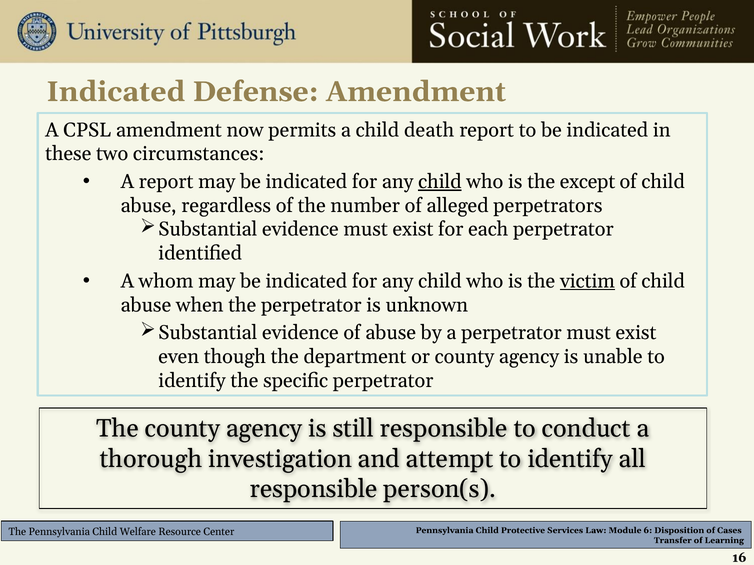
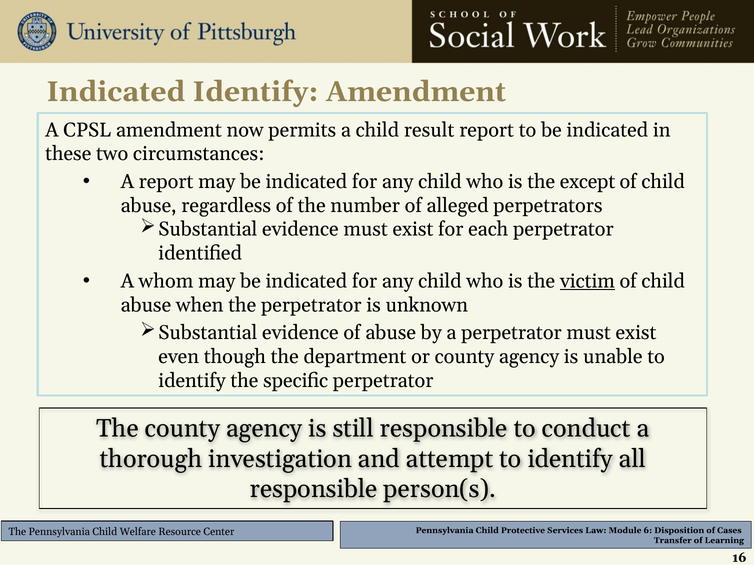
Indicated Defense: Defense -> Identify
death: death -> result
child at (440, 182) underline: present -> none
